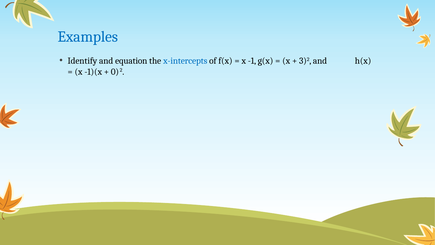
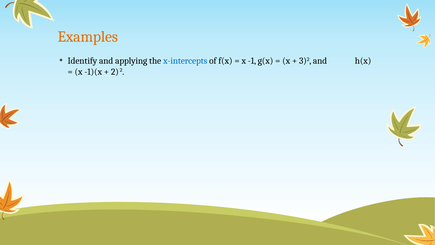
Examples colour: blue -> orange
equation: equation -> applying
0 at (115, 72): 0 -> 2
